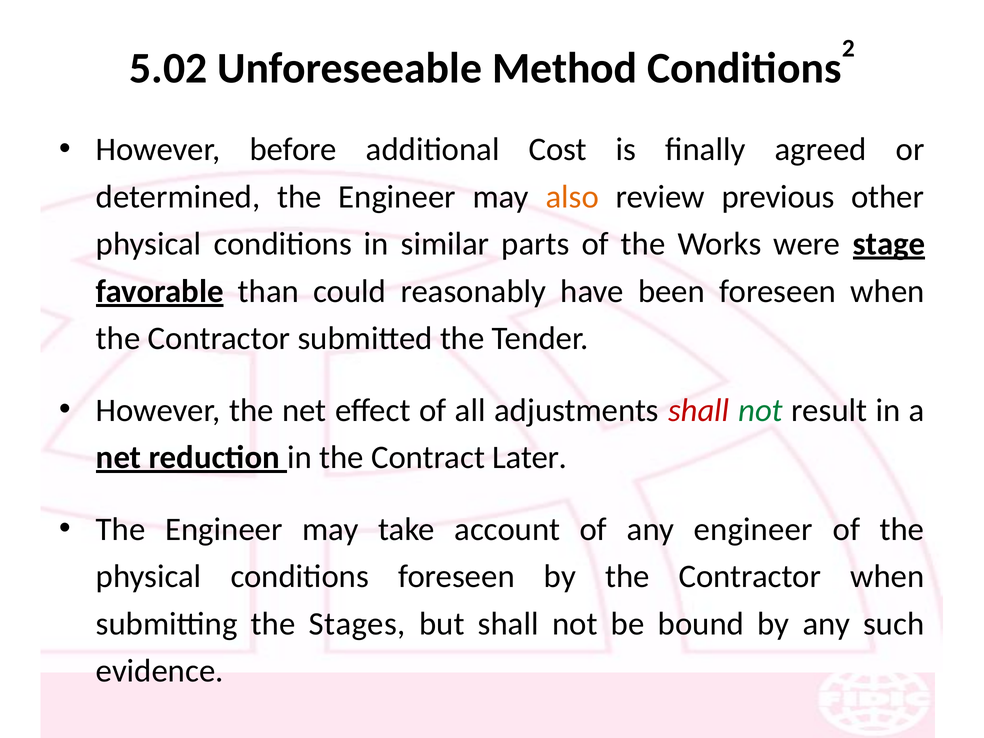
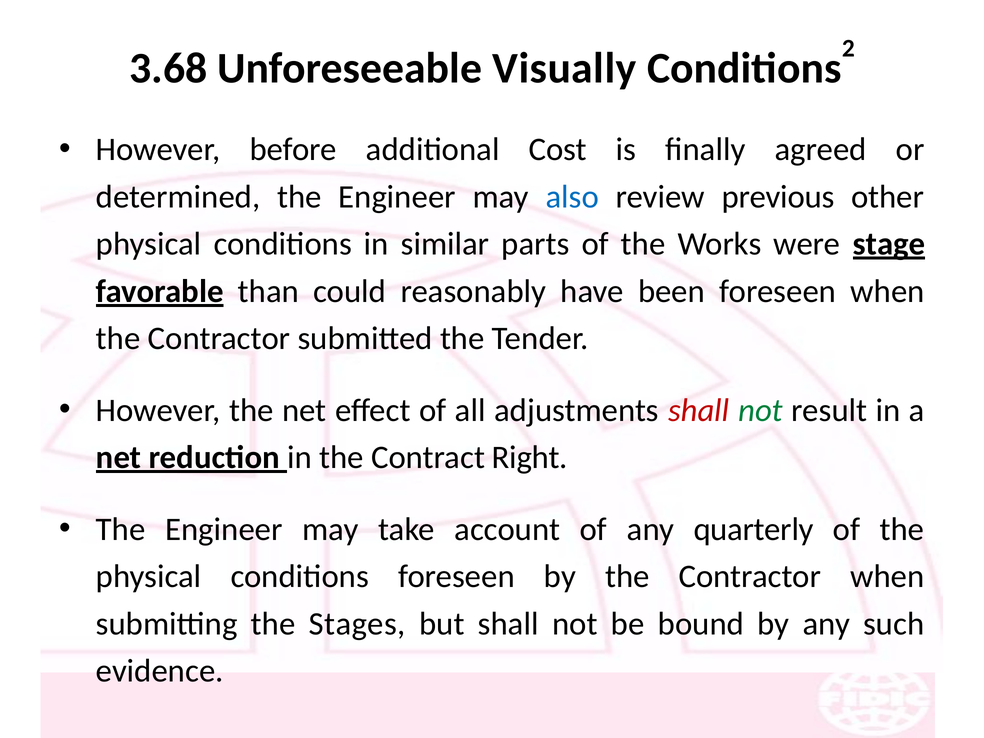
5.02: 5.02 -> 3.68
Method: Method -> Visually
also colour: orange -> blue
Later: Later -> Right
any engineer: engineer -> quarterly
